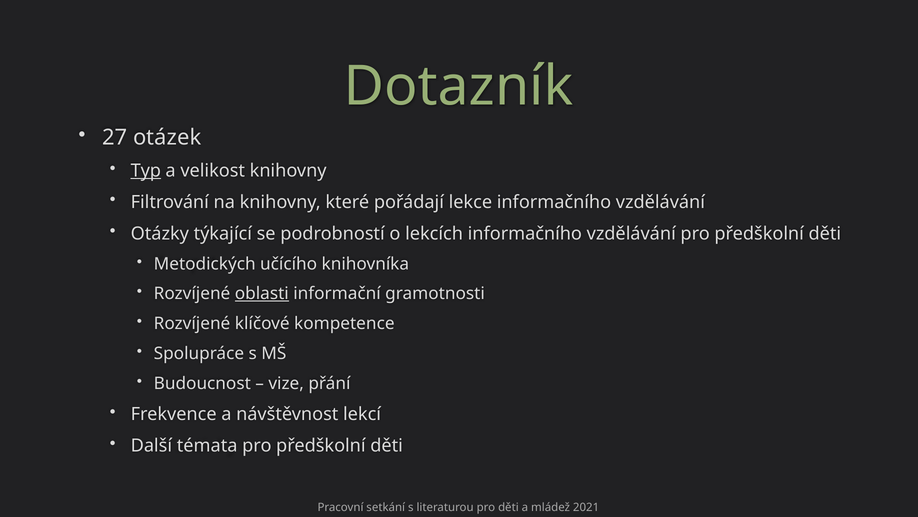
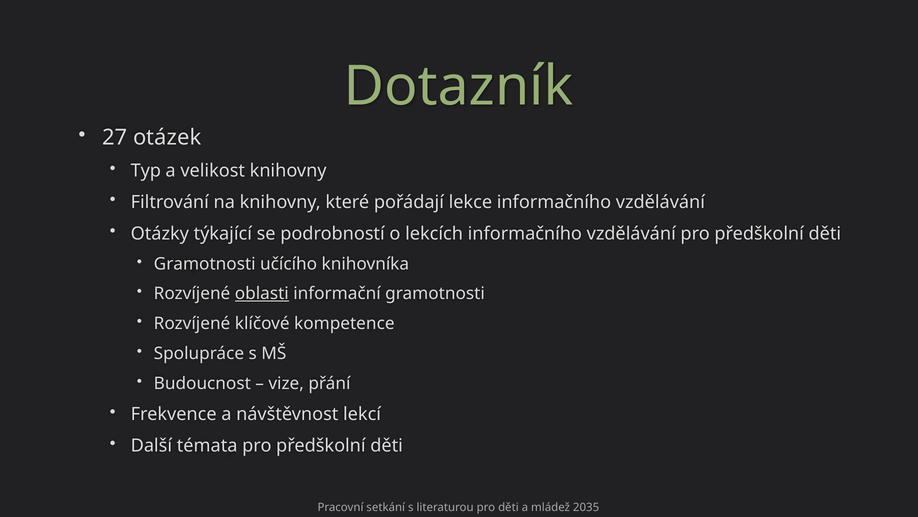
Typ underline: present -> none
Metodických at (205, 264): Metodických -> Gramotnosti
2021: 2021 -> 2035
